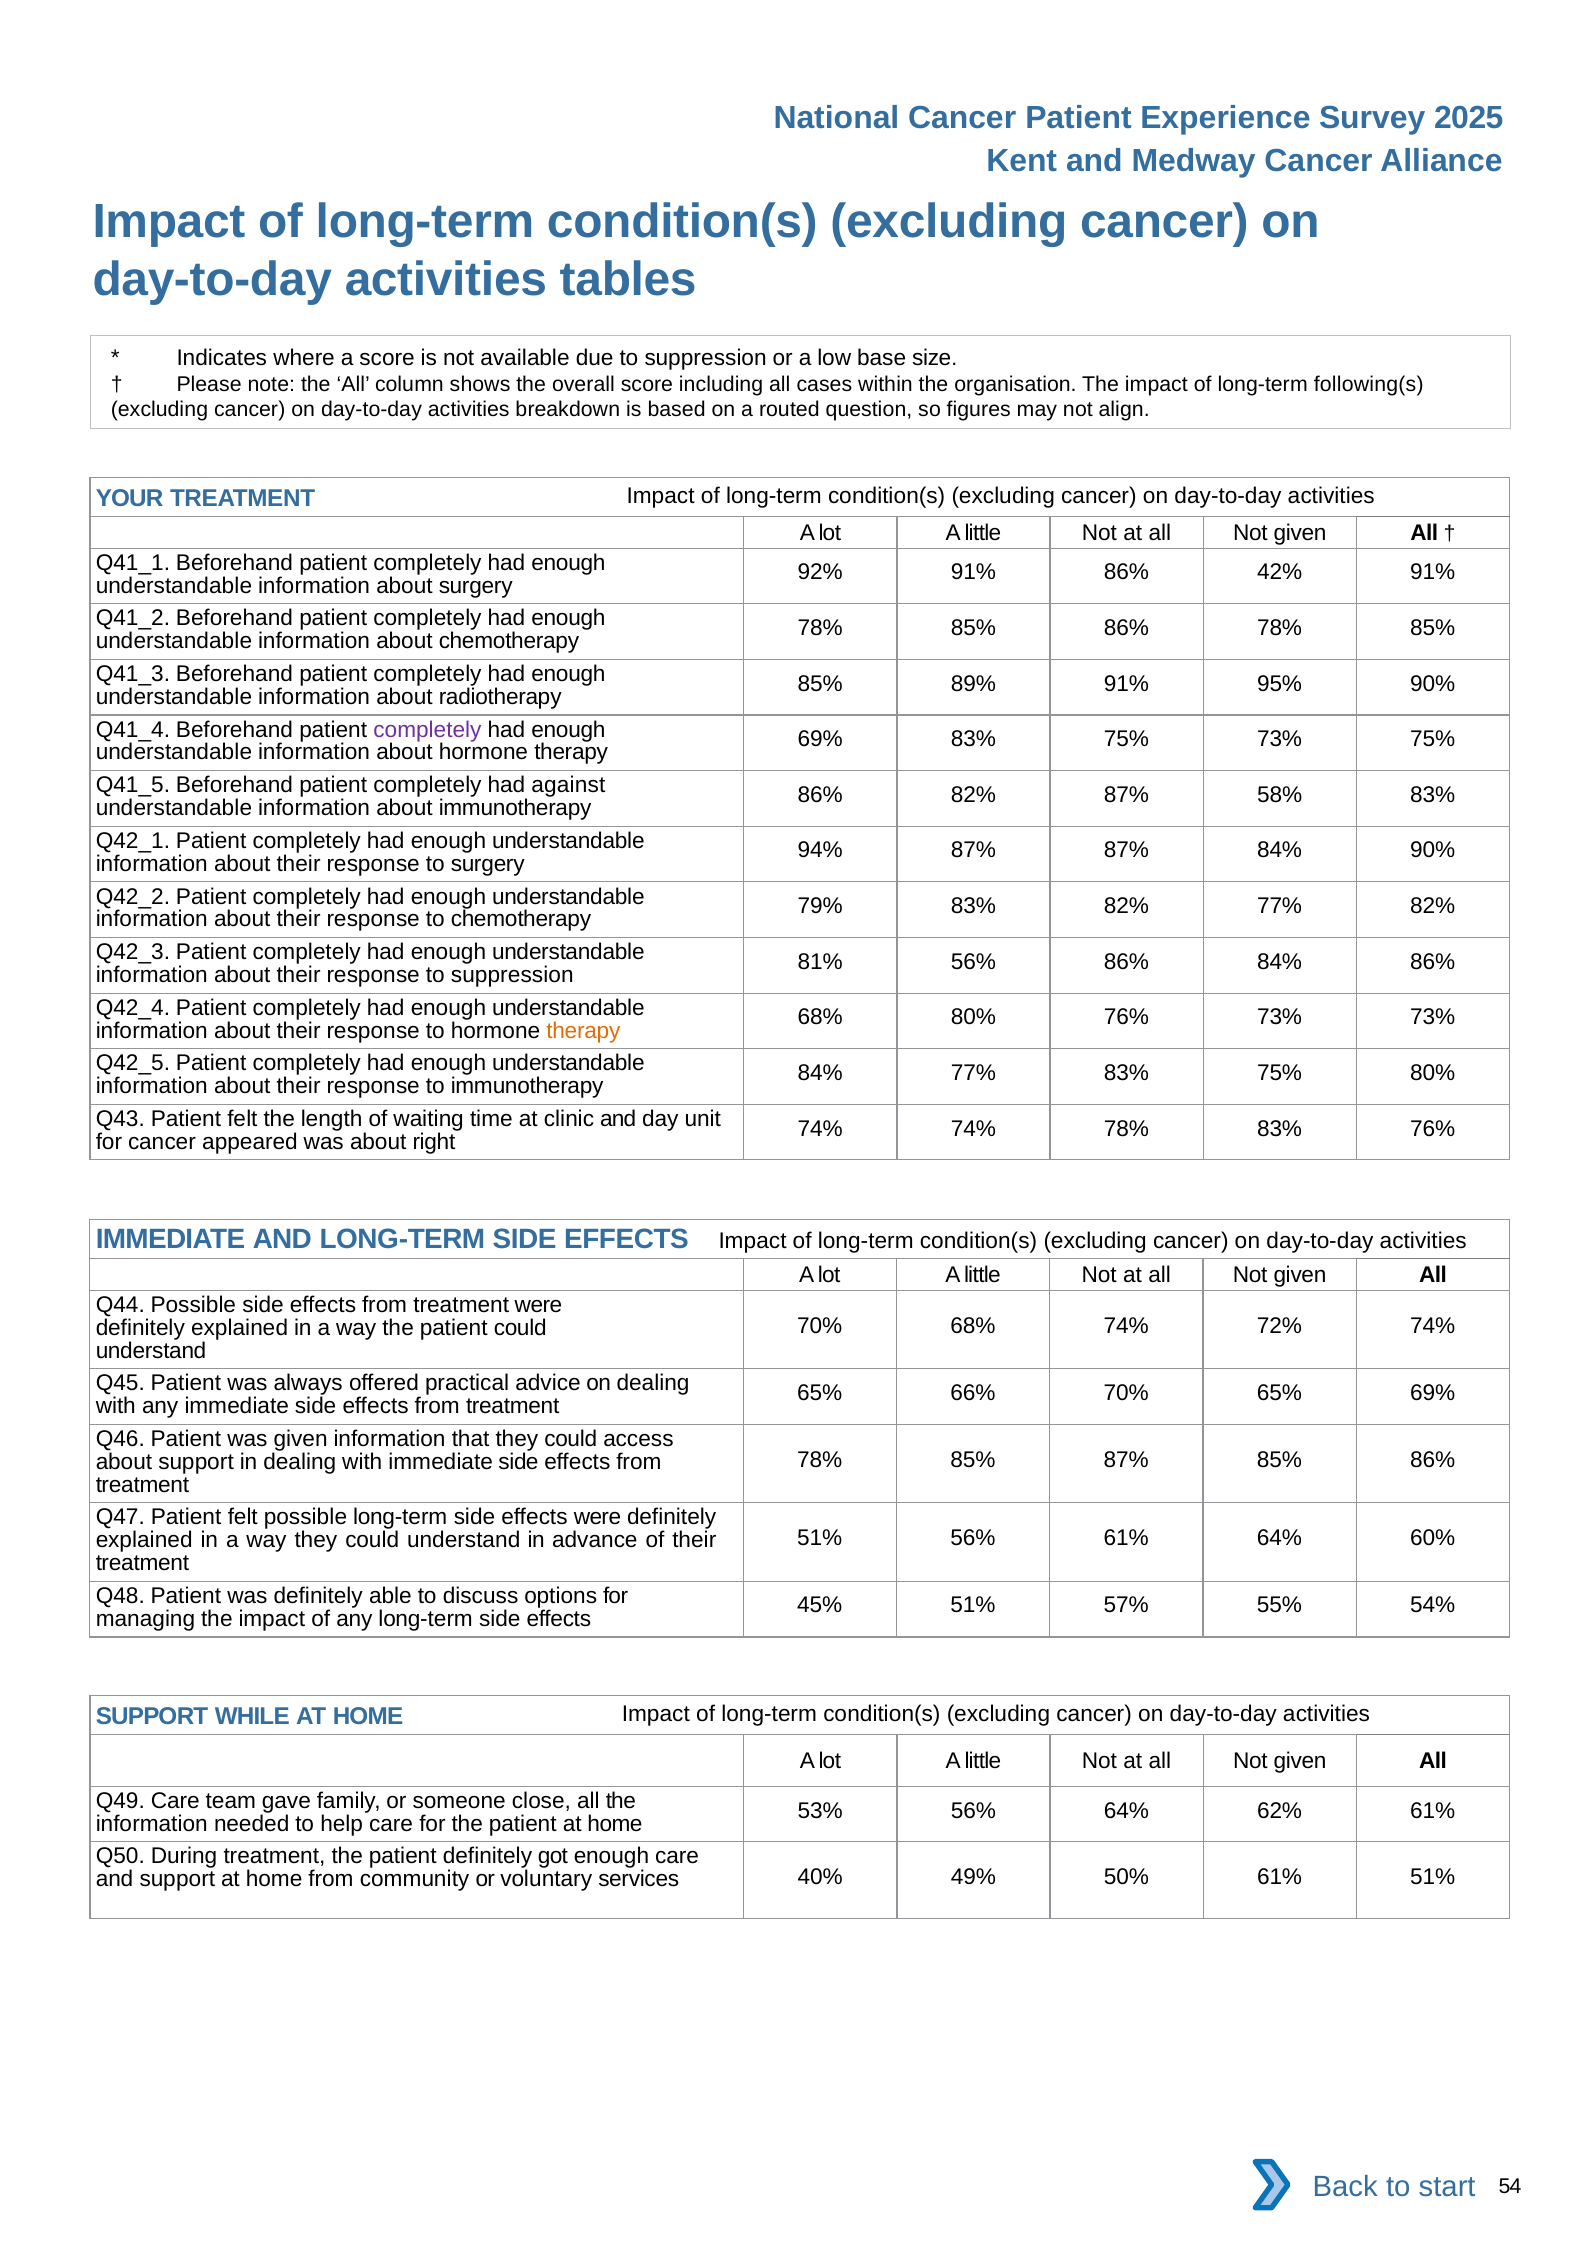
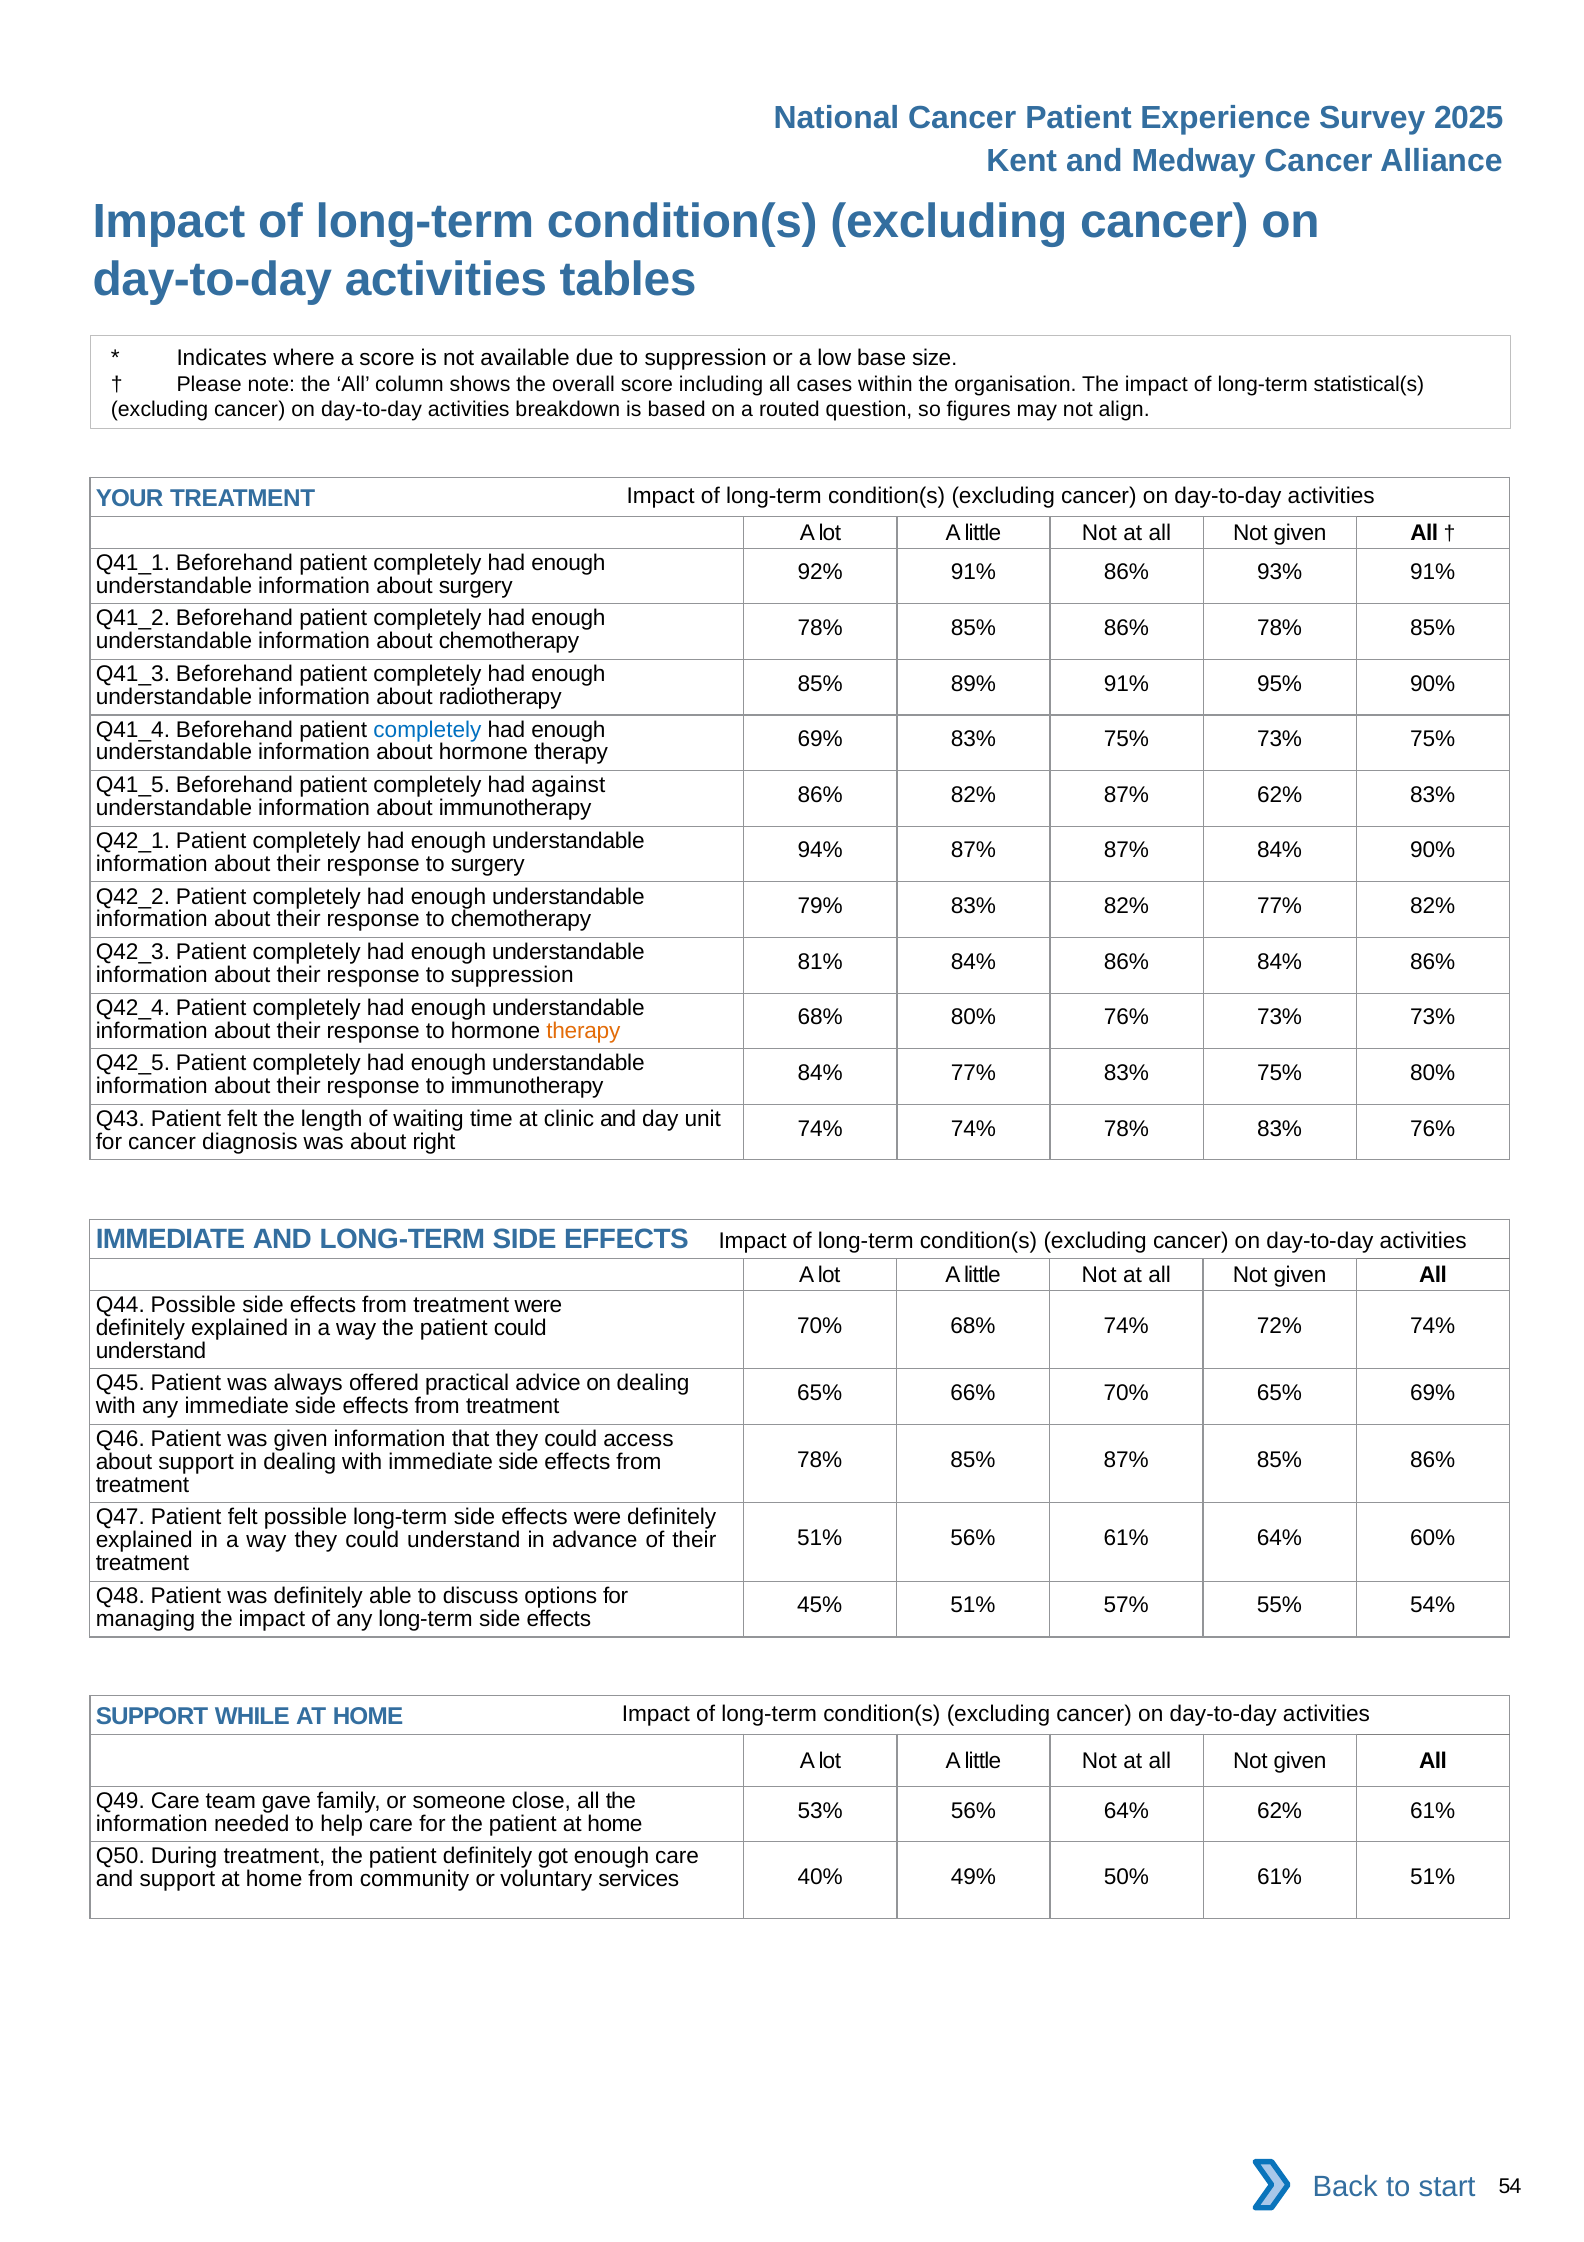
following(s: following(s -> statistical(s
42%: 42% -> 93%
completely at (427, 730) colour: purple -> blue
87% 58%: 58% -> 62%
81% 56%: 56% -> 84%
appeared: appeared -> diagnosis
